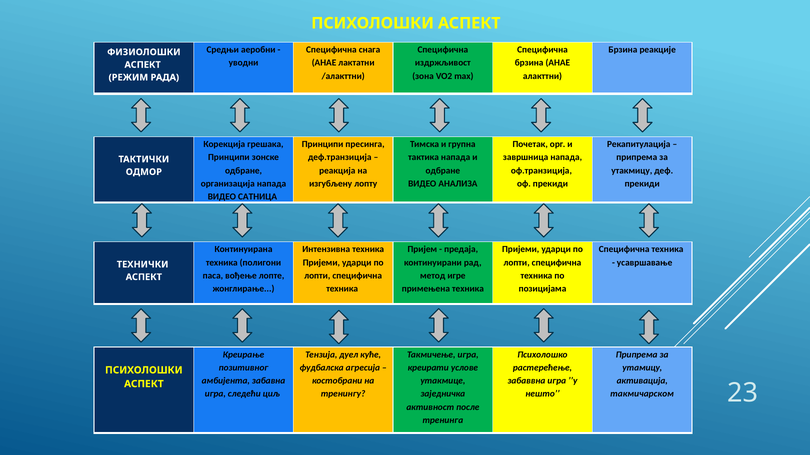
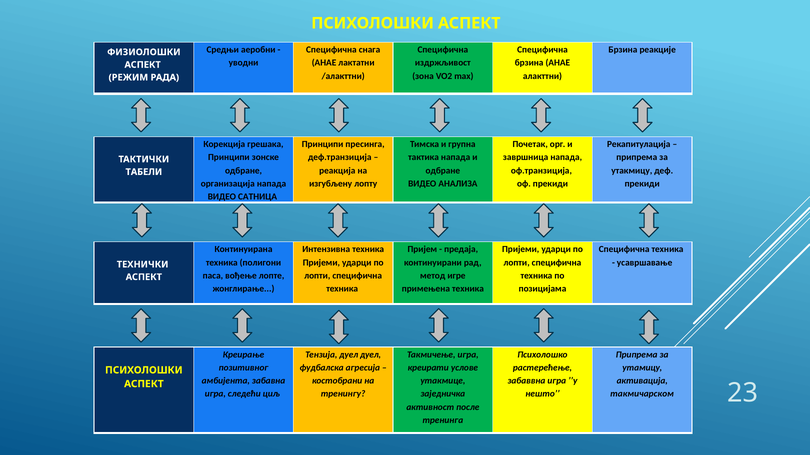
ОДМОР: ОДМОР -> ТАБЕЛИ
дуел куће: куће -> дуел
